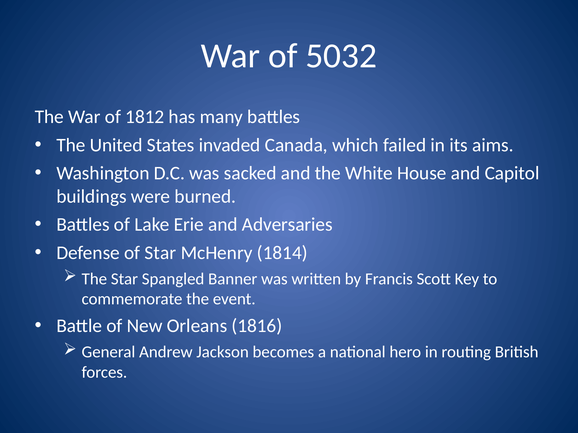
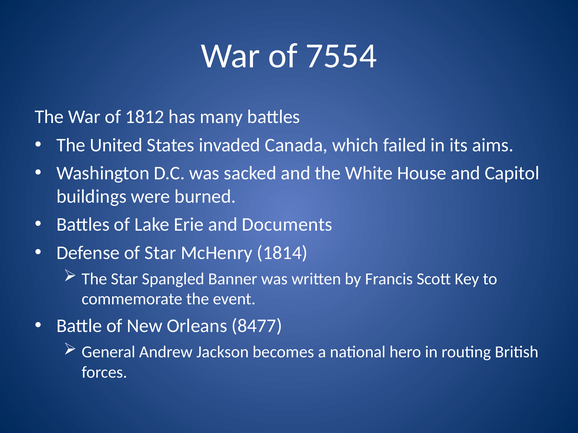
5032: 5032 -> 7554
Adversaries: Adversaries -> Documents
1816: 1816 -> 8477
